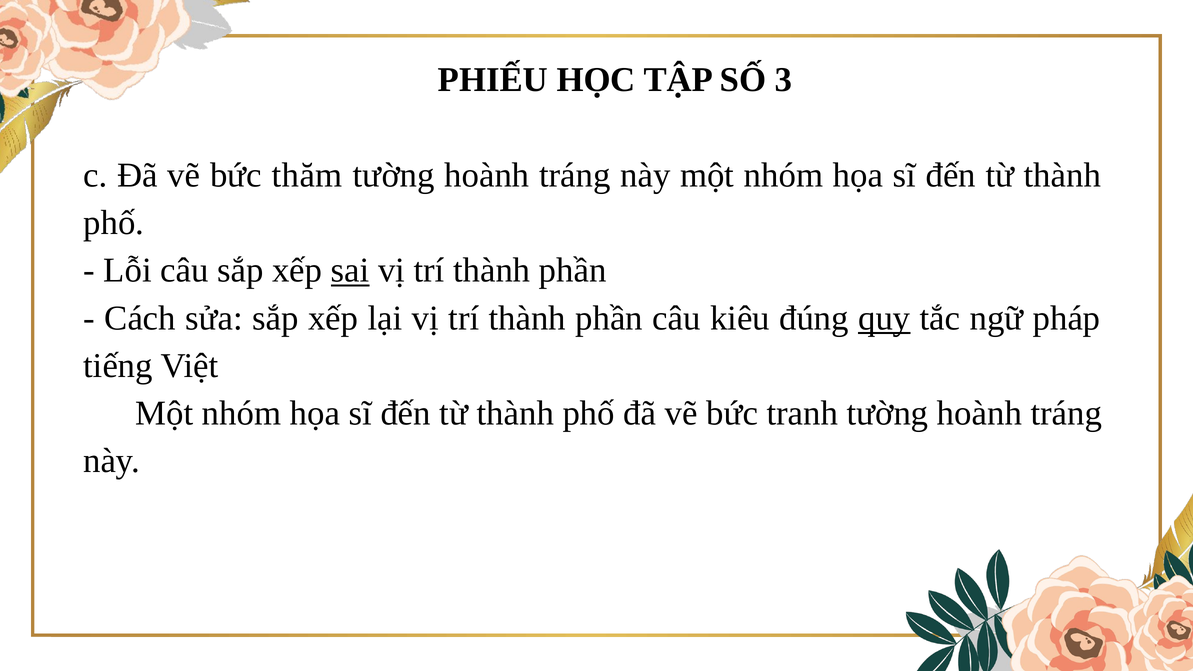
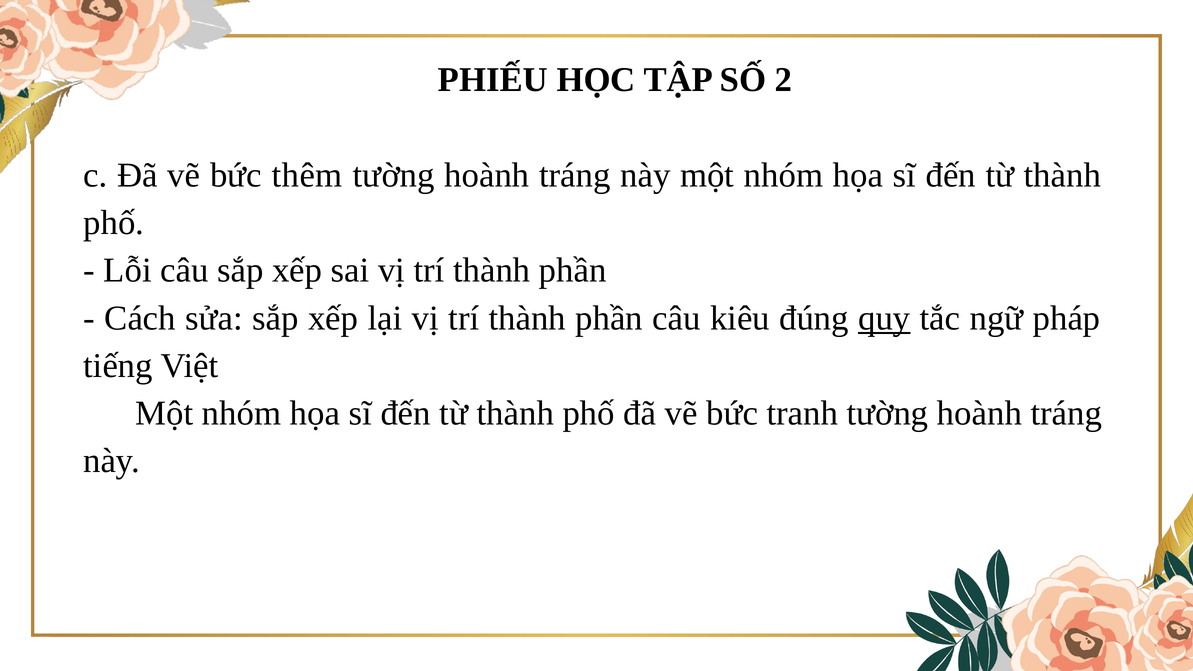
3: 3 -> 2
thăm: thăm -> thêm
sai underline: present -> none
